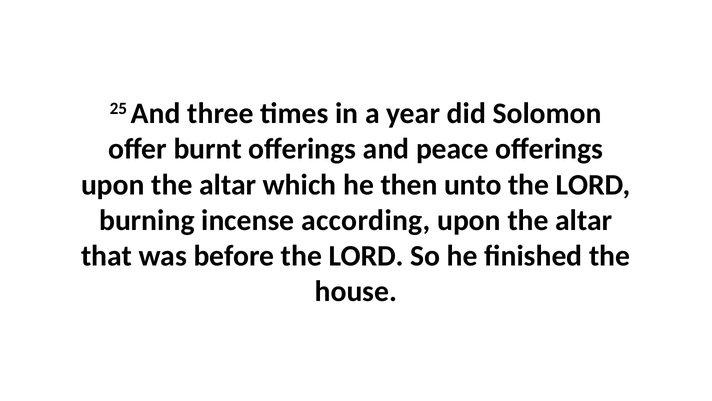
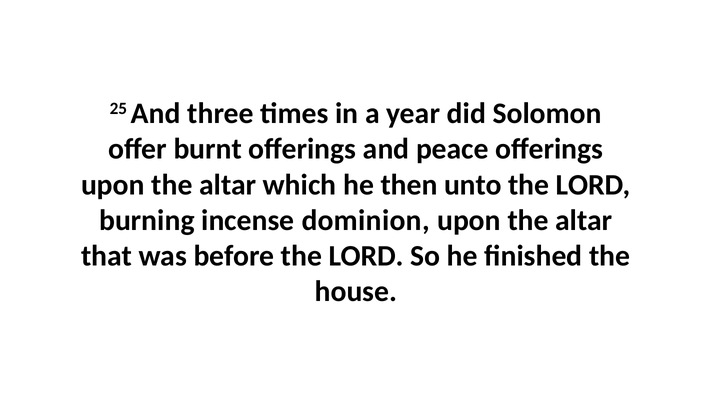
according: according -> dominion
